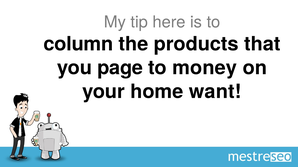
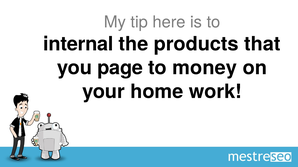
column: column -> internal
want: want -> work
